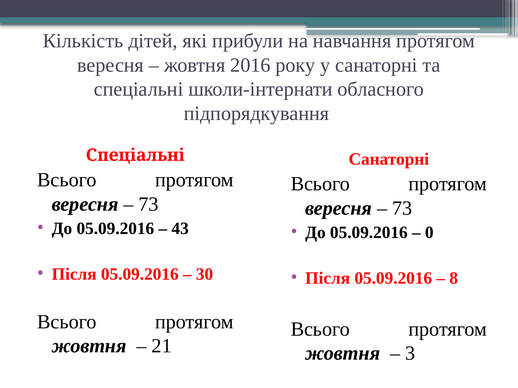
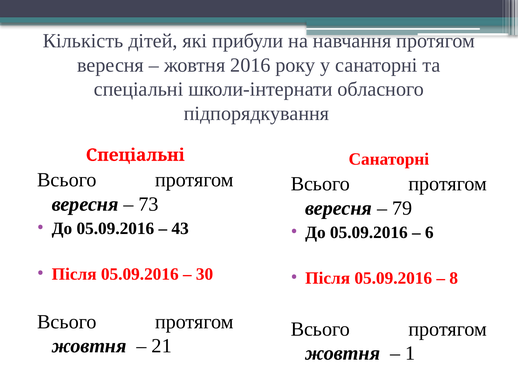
73 at (402, 208): 73 -> 79
0: 0 -> 6
3: 3 -> 1
